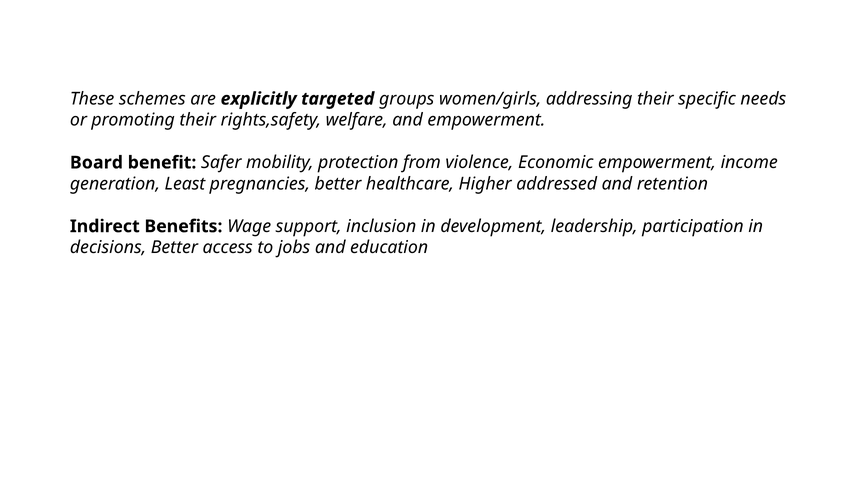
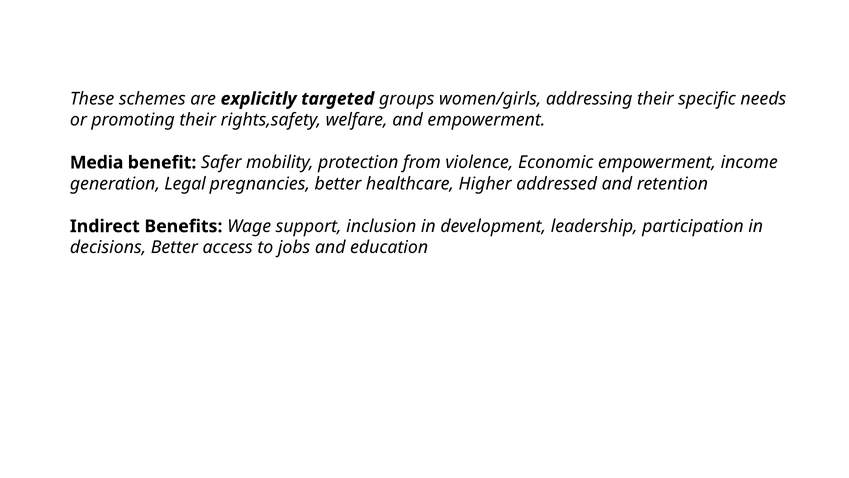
Board: Board -> Media
Least: Least -> Legal
